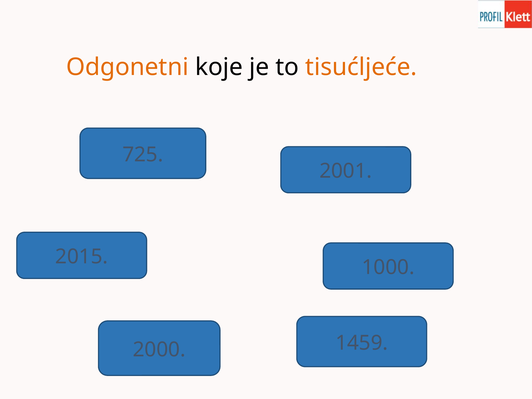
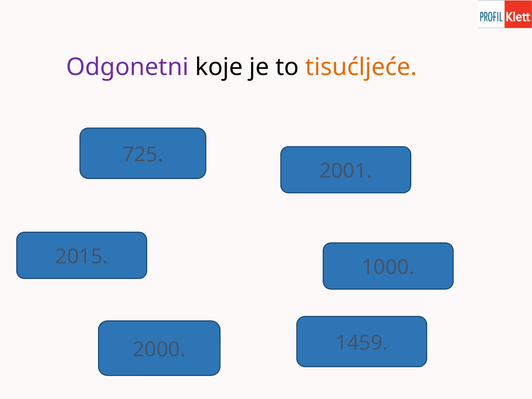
Odgonetni colour: orange -> purple
